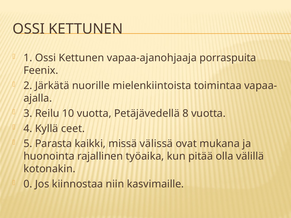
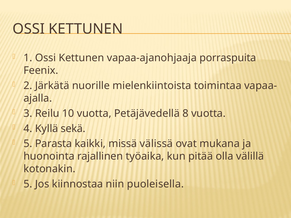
ceet: ceet -> sekä
0 at (28, 184): 0 -> 5
kasvimaille: kasvimaille -> puoleisella
